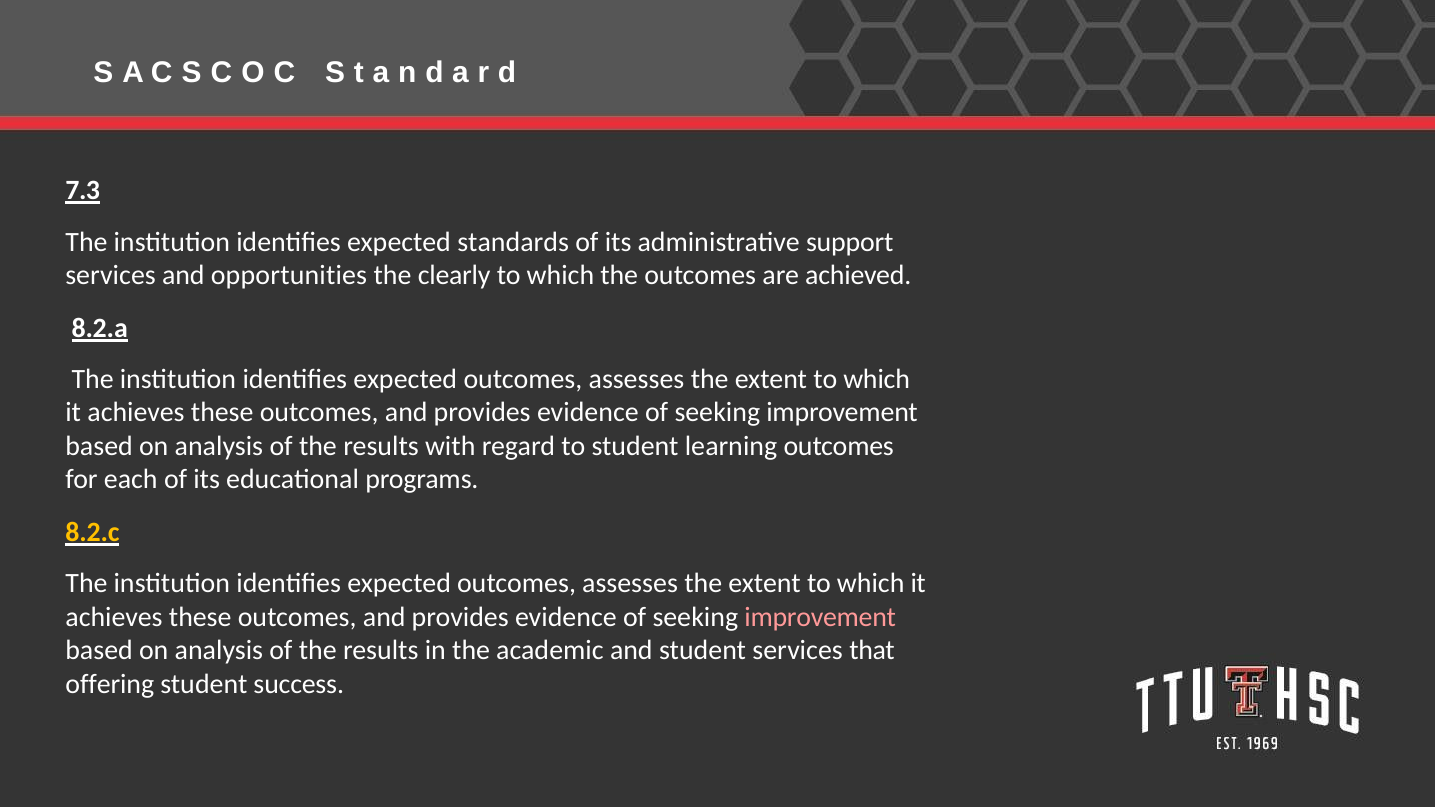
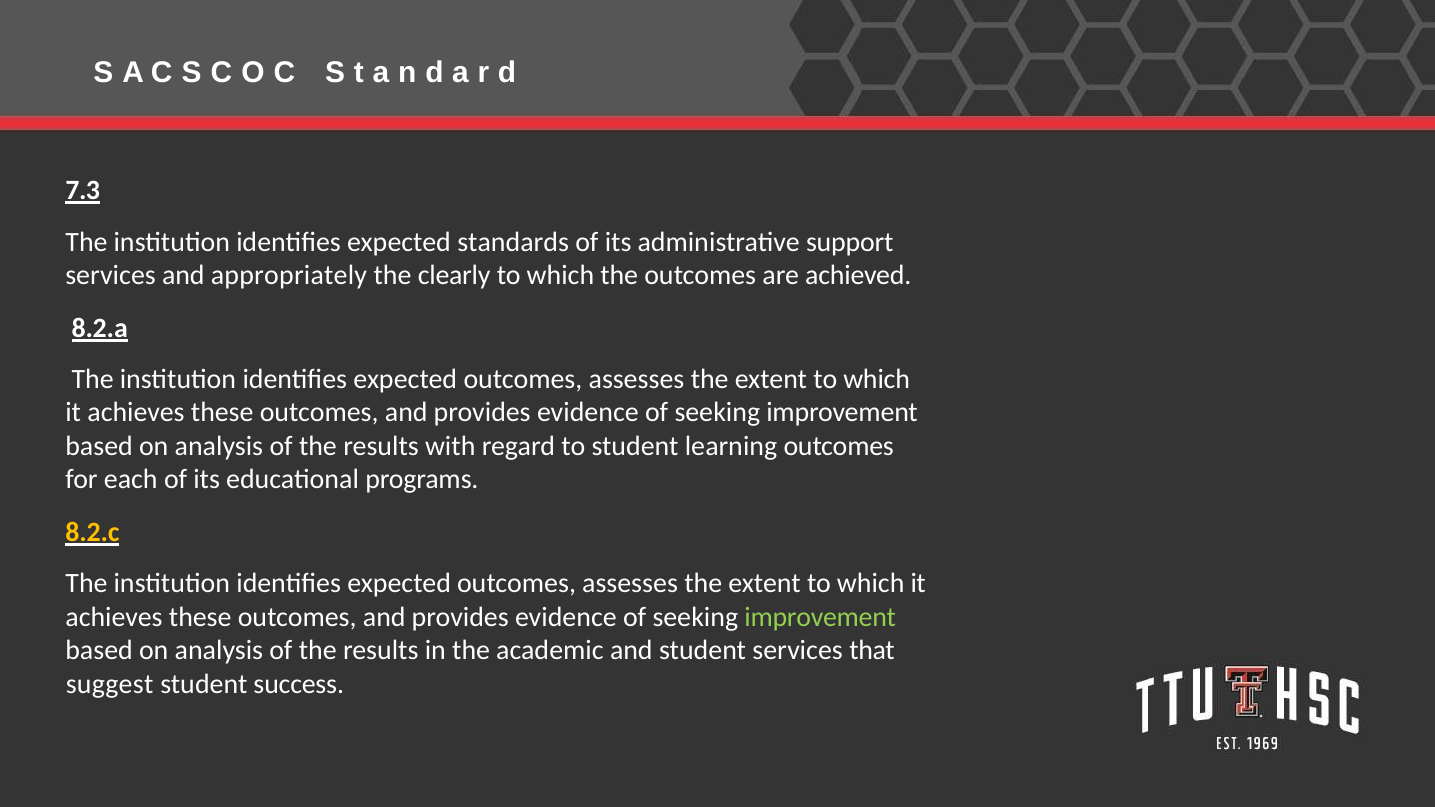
opportunities: opportunities -> appropriately
improvement at (820, 617) colour: pink -> light green
offering: offering -> suggest
